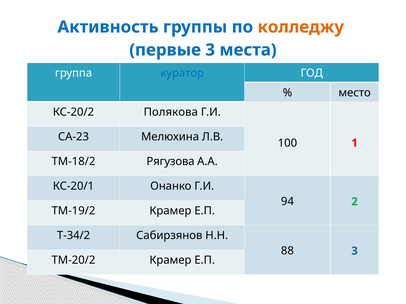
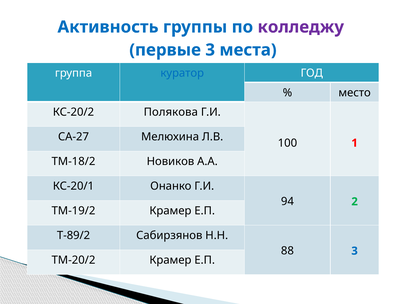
колледжу colour: orange -> purple
СА-23: СА-23 -> СА-27
Рягузова: Рягузова -> Новиков
Т-34/2: Т-34/2 -> Т-89/2
